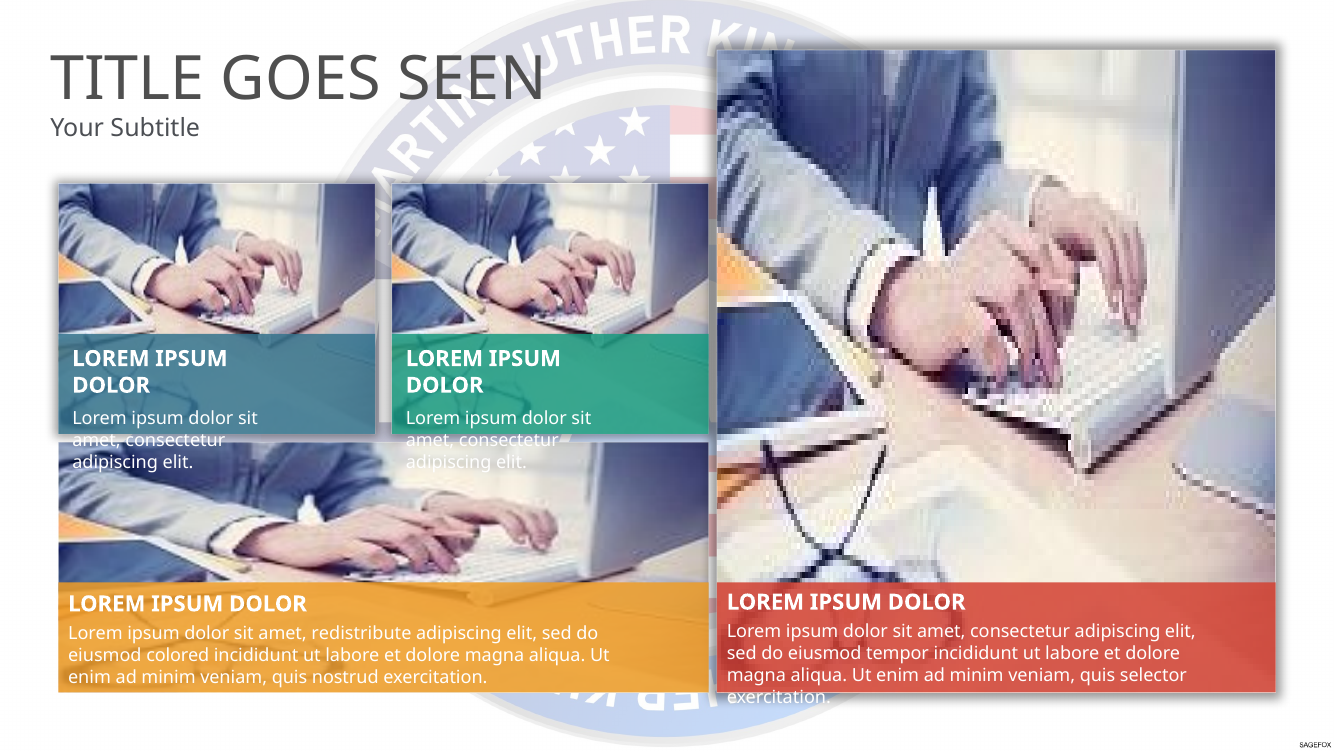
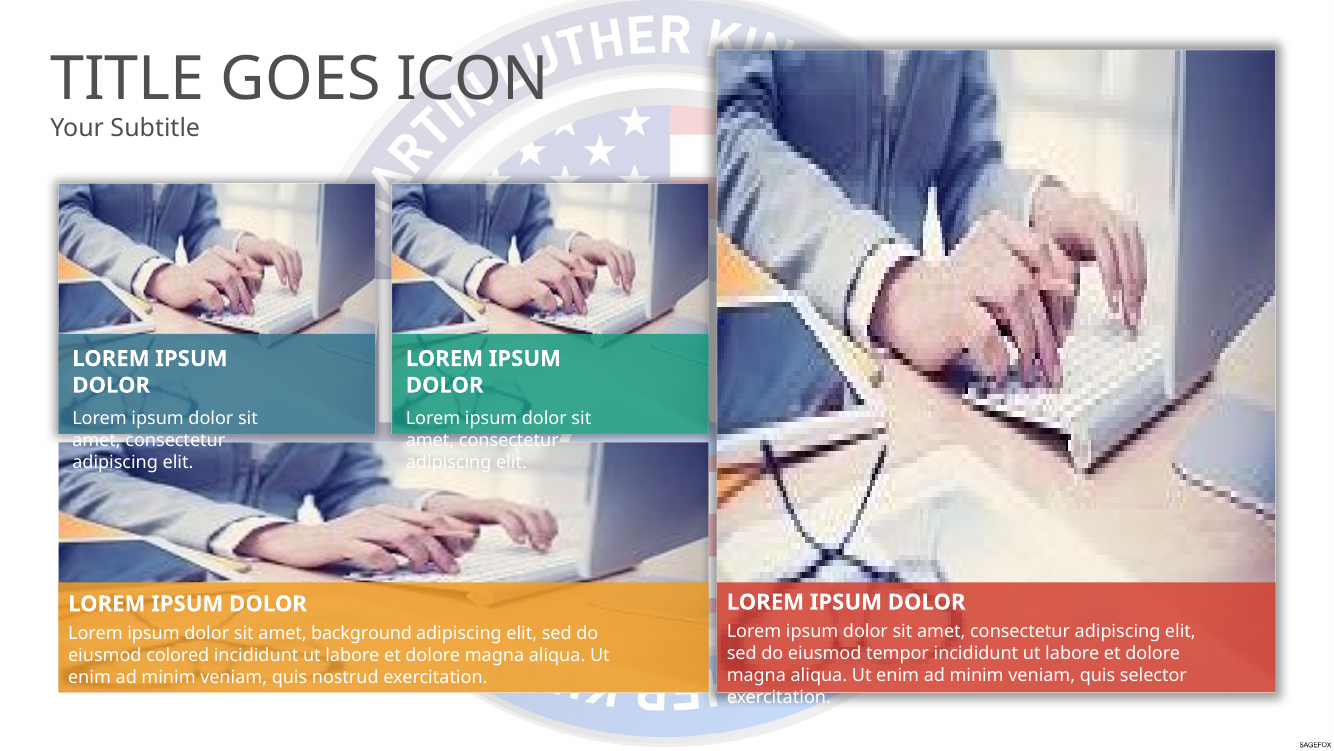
SEEN: SEEN -> ICON
redistribute: redistribute -> background
